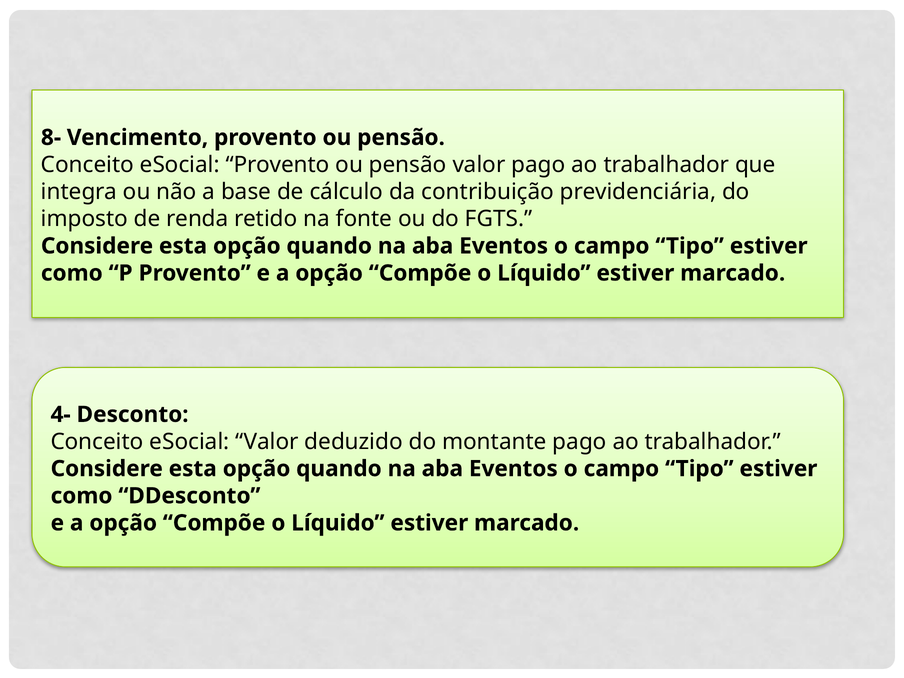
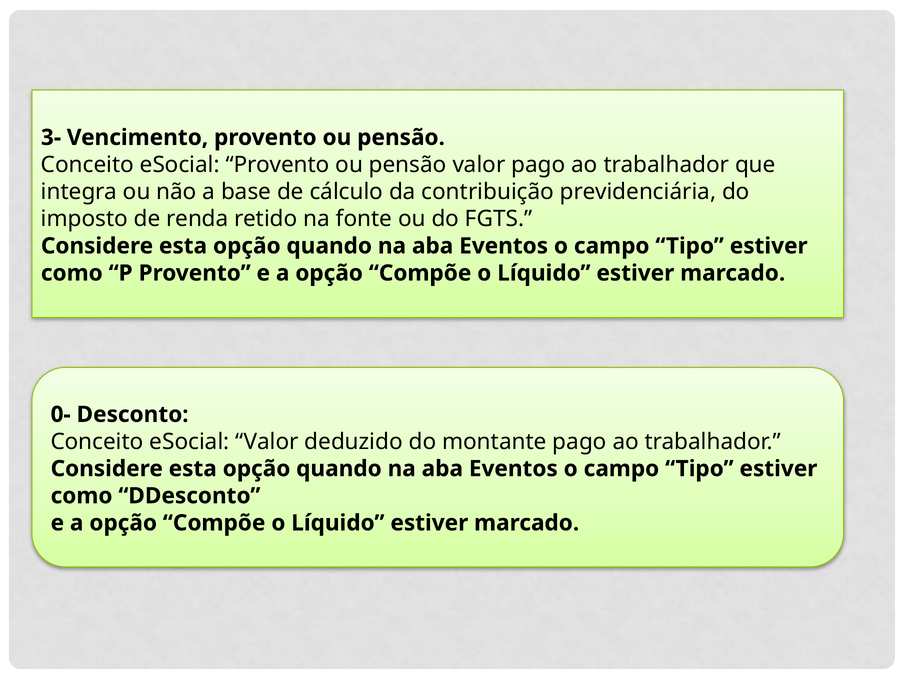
8-: 8- -> 3-
4-: 4- -> 0-
